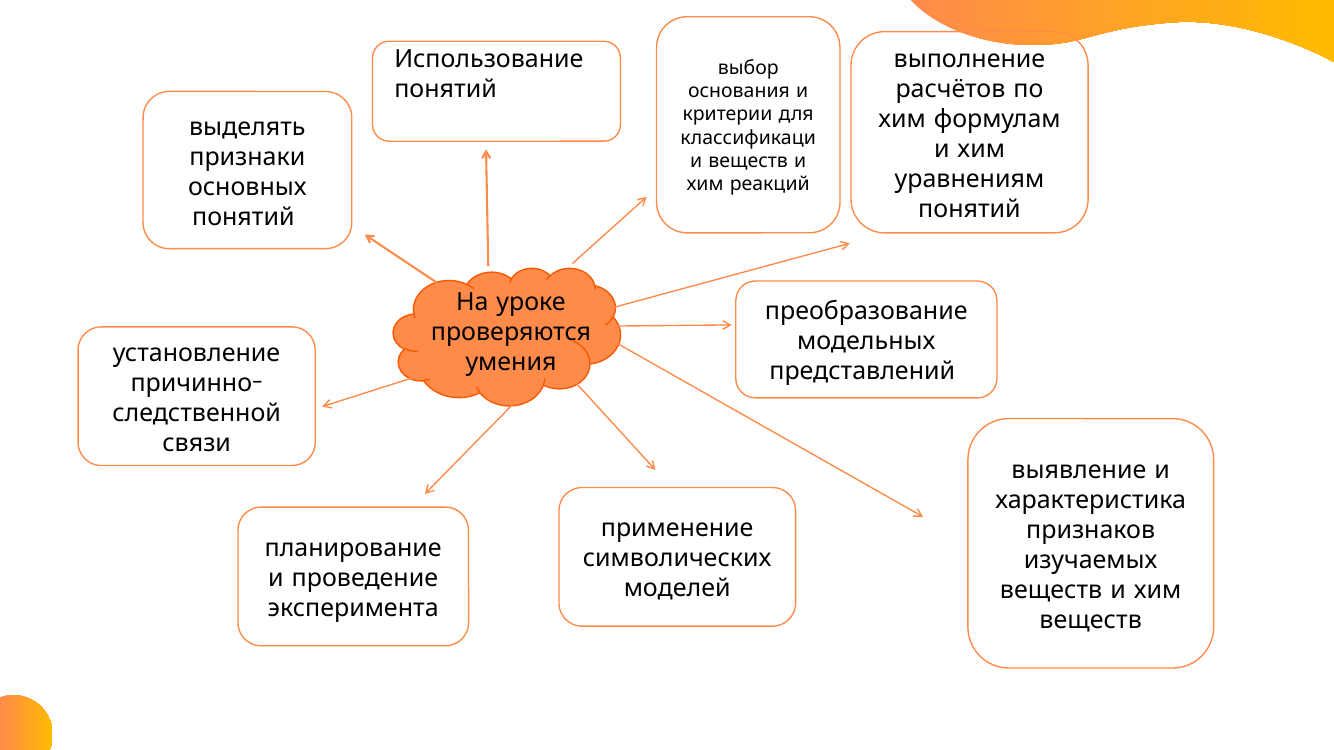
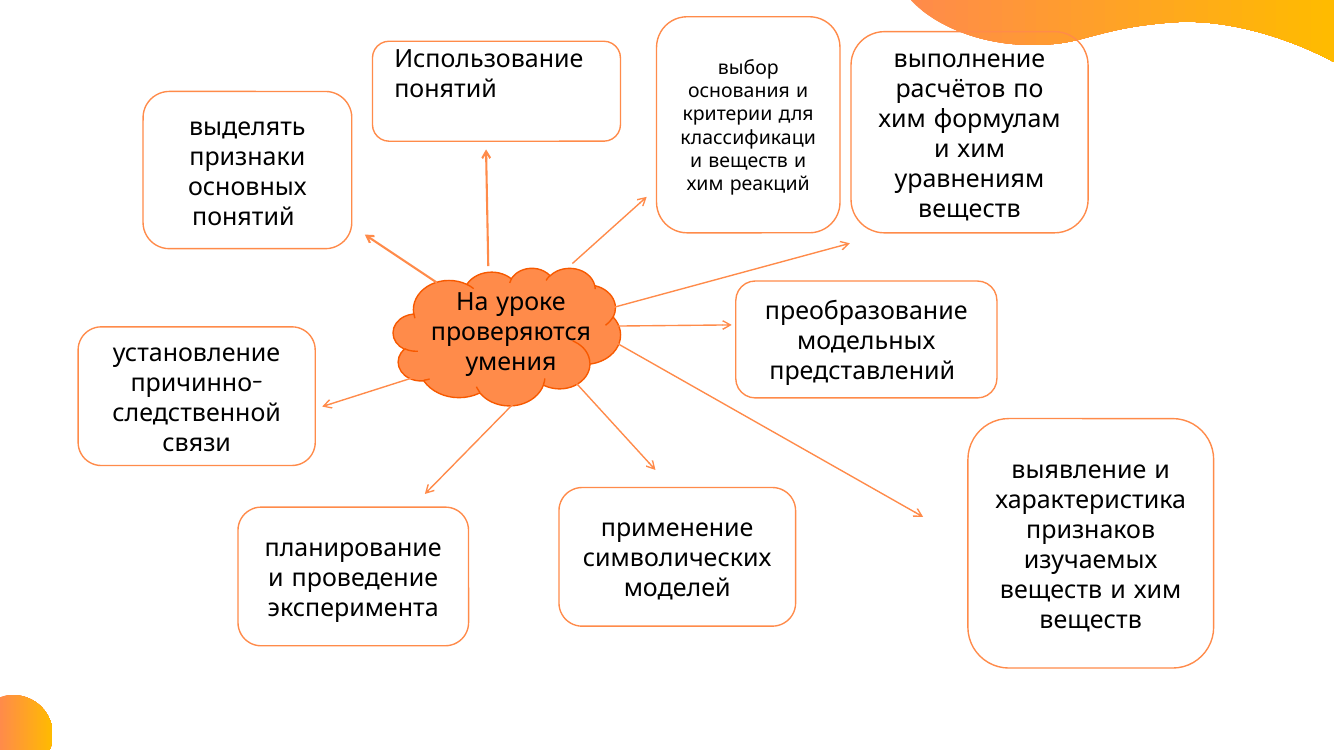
понятий at (969, 209): понятий -> веществ
